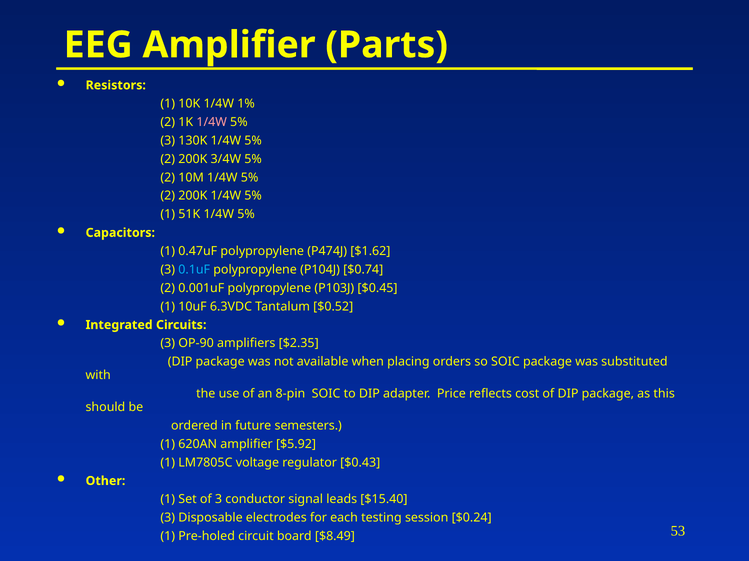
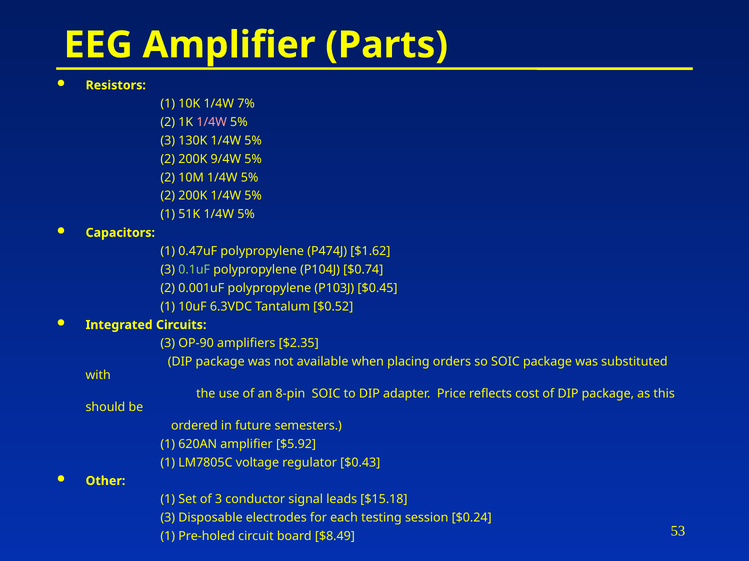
1%: 1% -> 7%
3/4W: 3/4W -> 9/4W
0.1uF colour: light blue -> light green
$15.40: $15.40 -> $15.18
